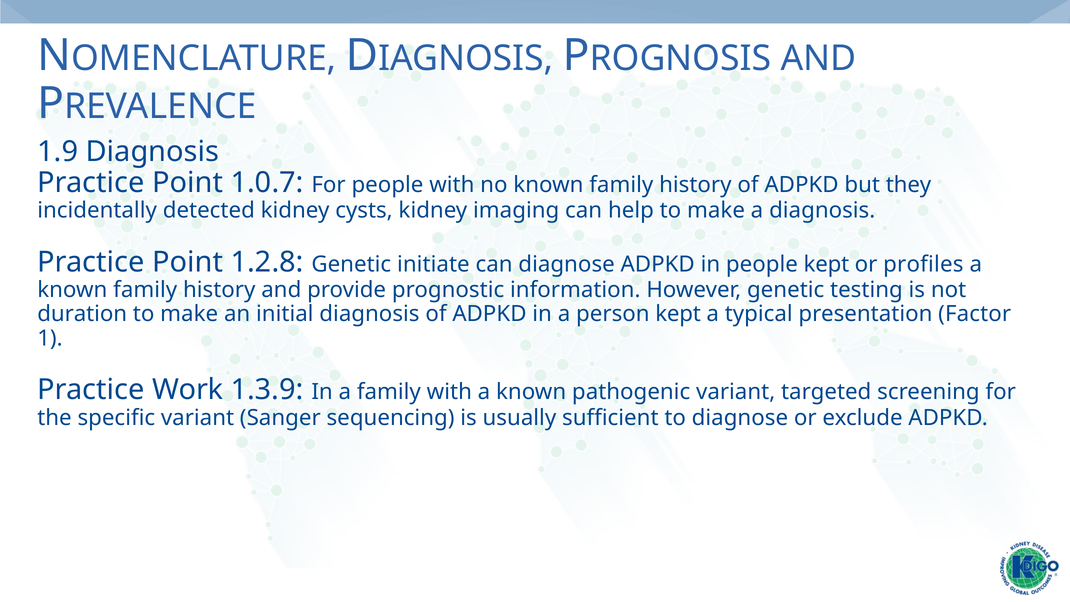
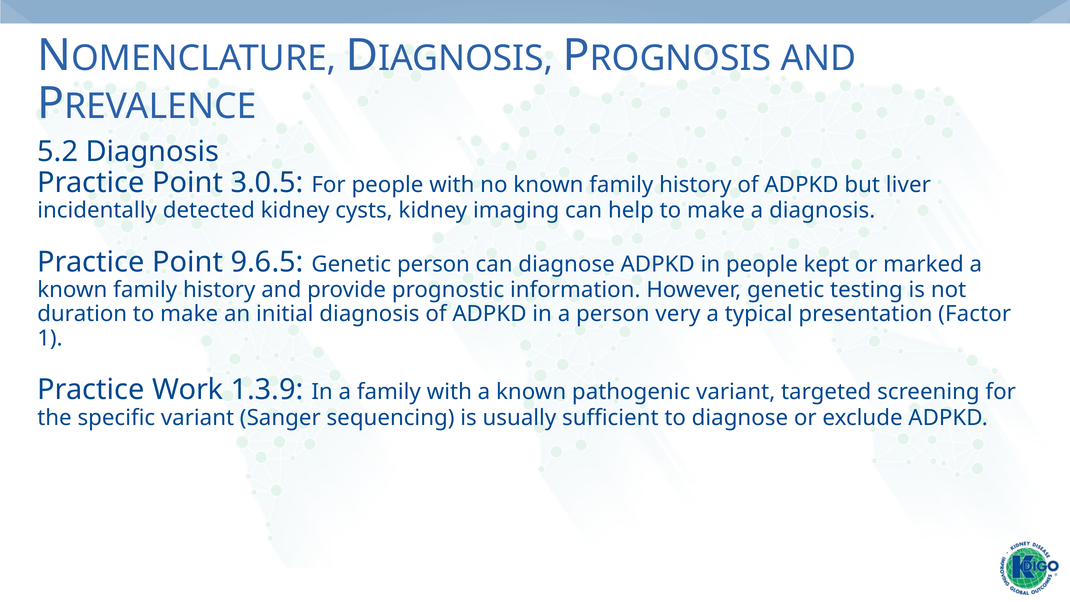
1.9: 1.9 -> 5.2
1.0.7: 1.0.7 -> 3.0.5
they: they -> liver
1.2.8: 1.2.8 -> 9.6.5
Genetic initiate: initiate -> person
profiles: profiles -> marked
person kept: kept -> very
